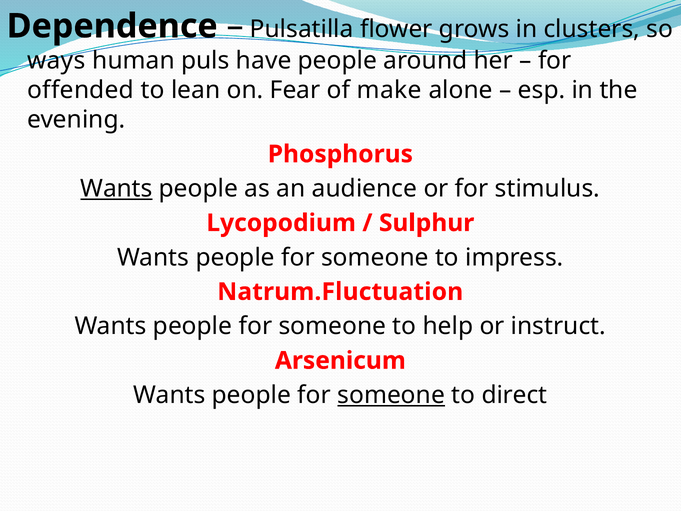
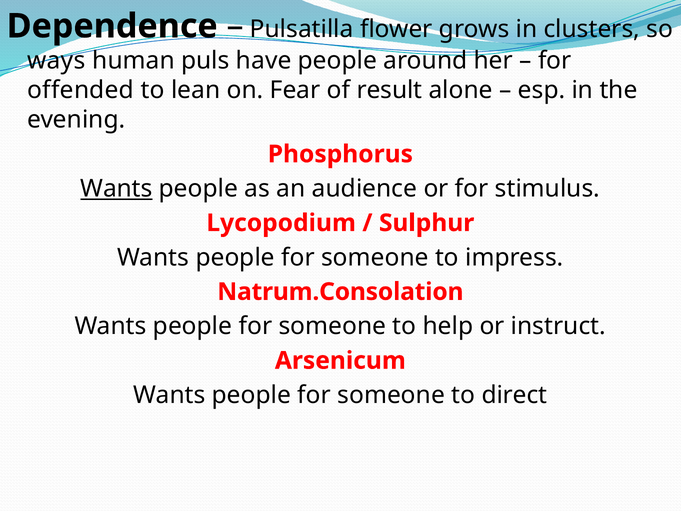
make: make -> result
Natrum.Fluctuation: Natrum.Fluctuation -> Natrum.Consolation
someone at (391, 395) underline: present -> none
